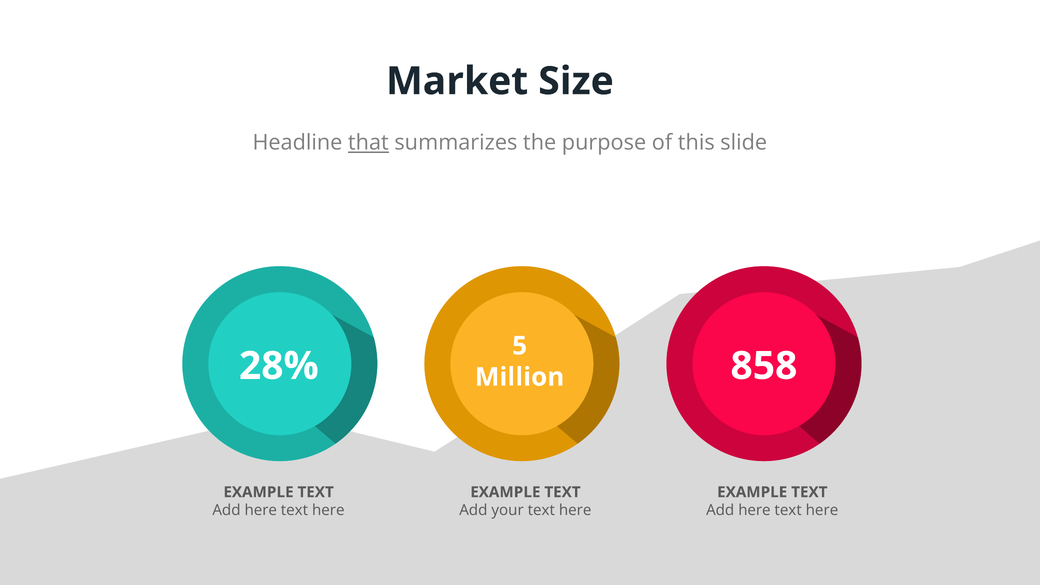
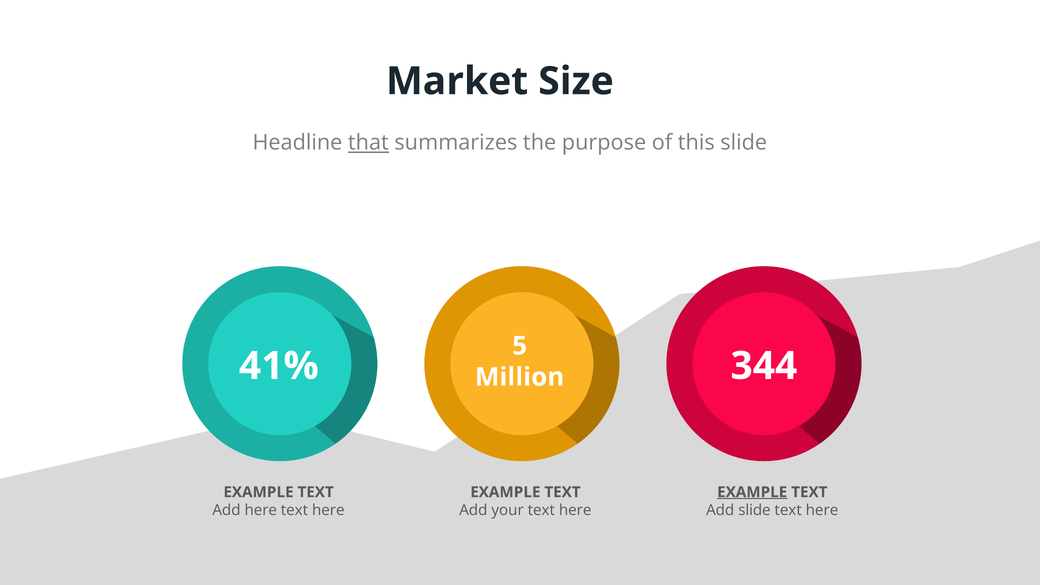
28%: 28% -> 41%
858: 858 -> 344
EXAMPLE at (752, 492) underline: none -> present
here at (754, 510): here -> slide
